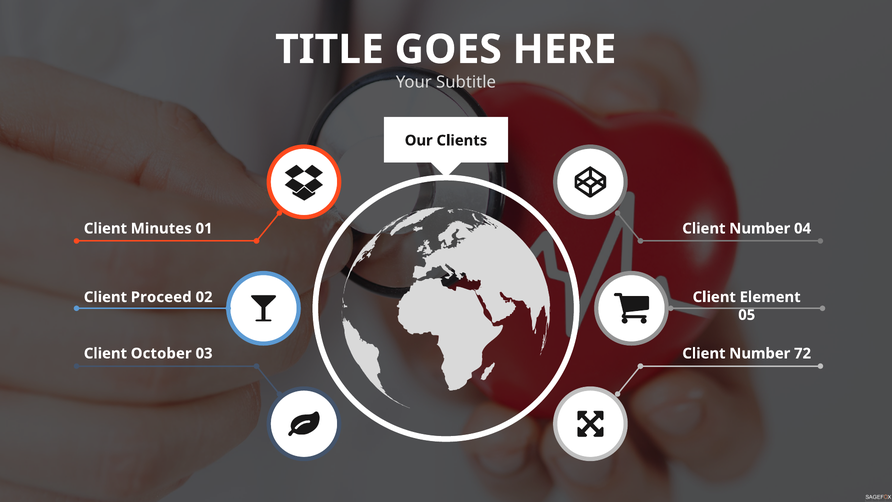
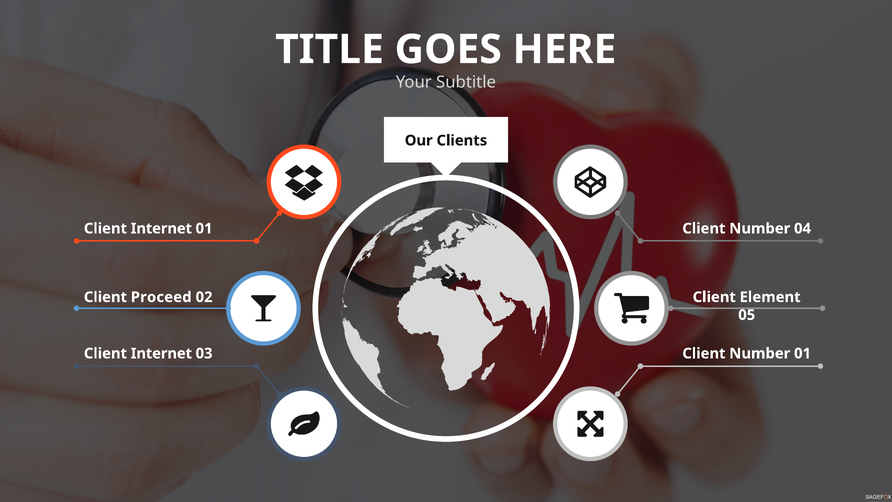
Minutes at (161, 228): Minutes -> Internet
October at (161, 353): October -> Internet
Number 72: 72 -> 01
